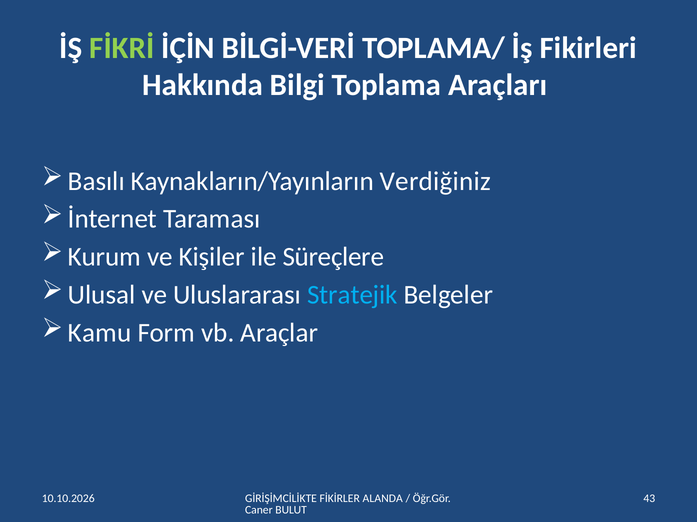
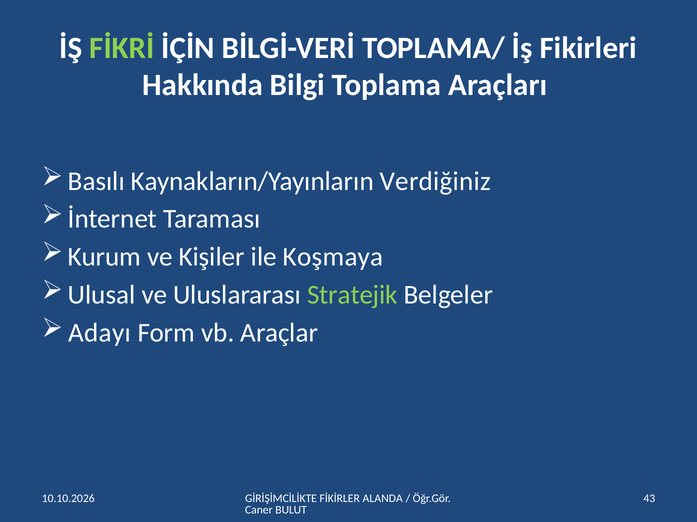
Süreçlere: Süreçlere -> Koşmaya
Stratejik colour: light blue -> light green
Kamu: Kamu -> Adayı
